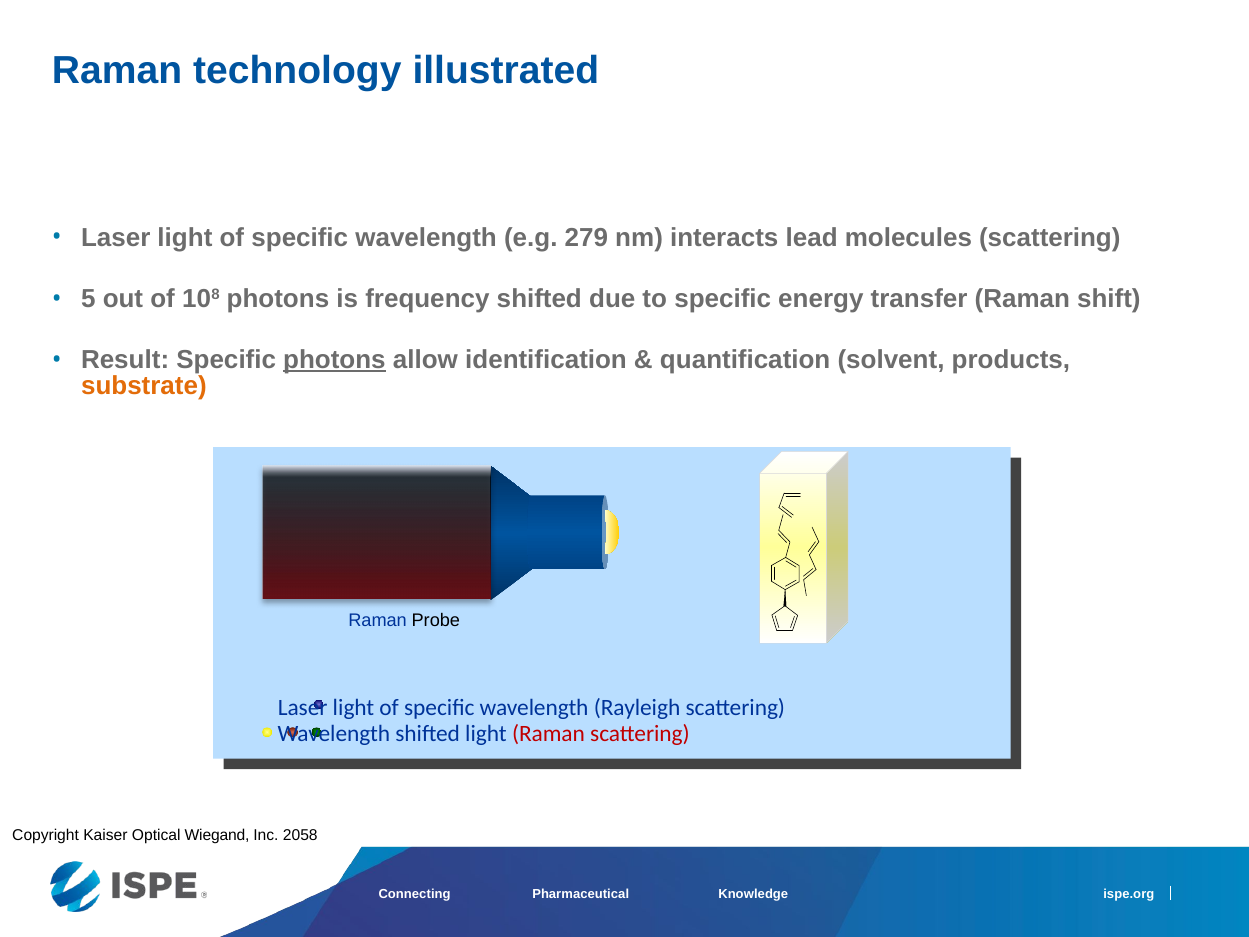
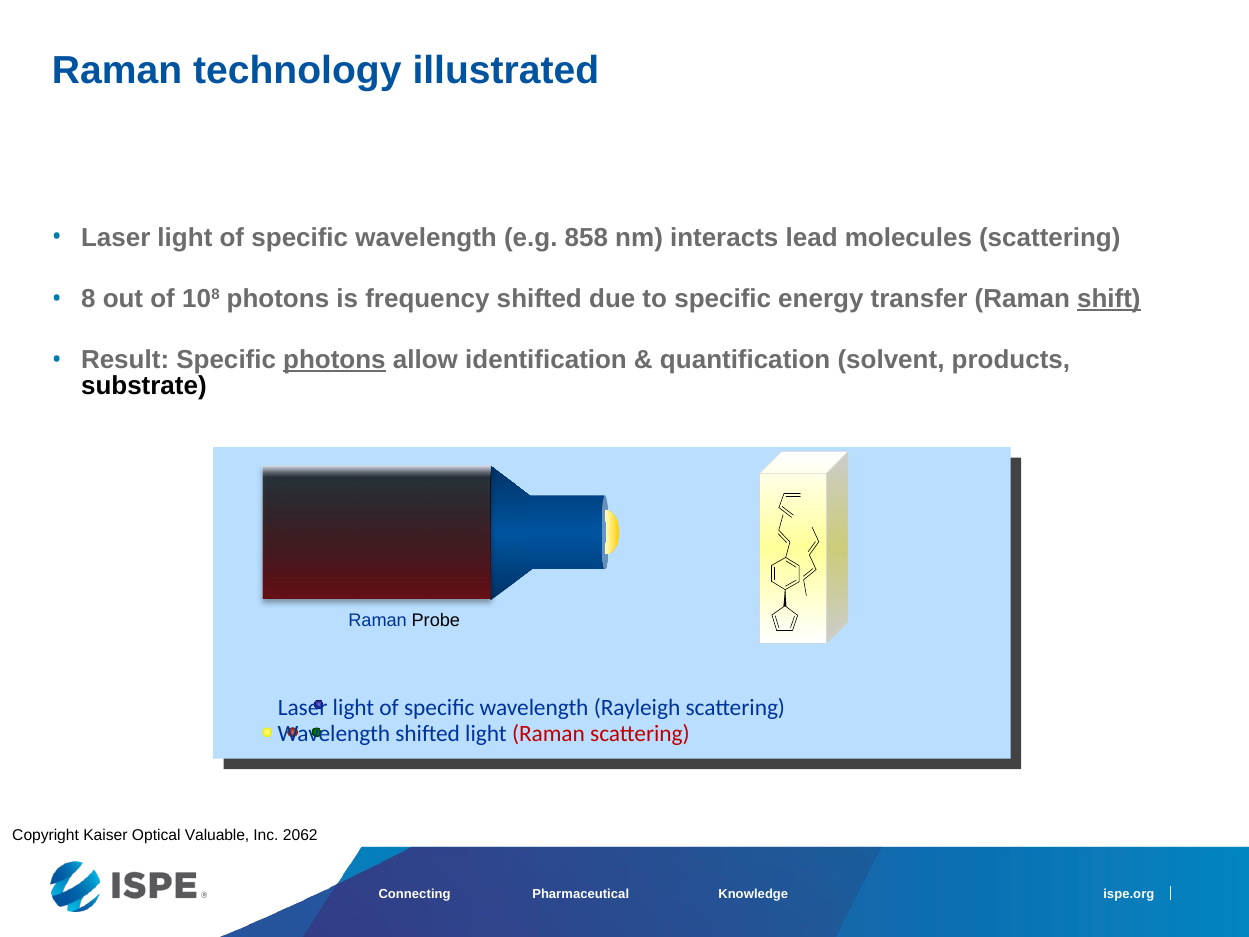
279: 279 -> 858
5: 5 -> 8
shift underline: none -> present
substrate colour: orange -> black
Wiegand: Wiegand -> Valuable
2058: 2058 -> 2062
